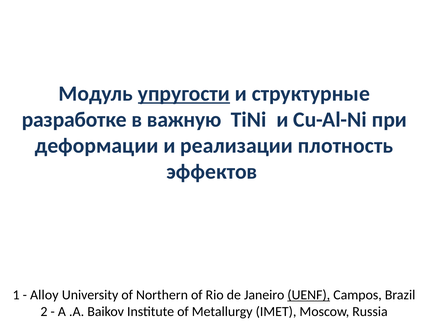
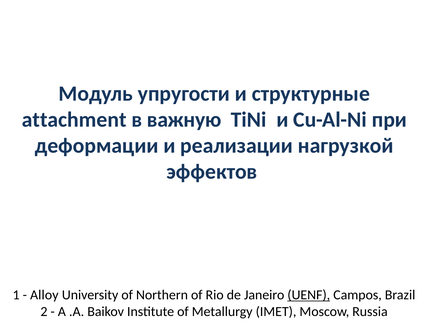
упругости underline: present -> none
разработке: разработке -> attachment
плотность: плотность -> нагрузкой
